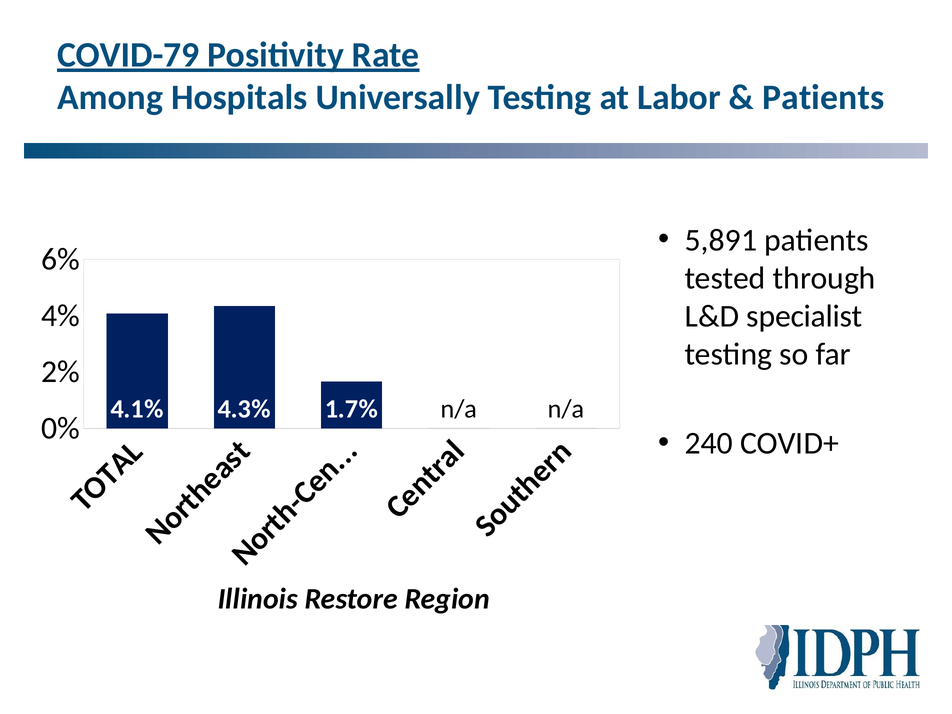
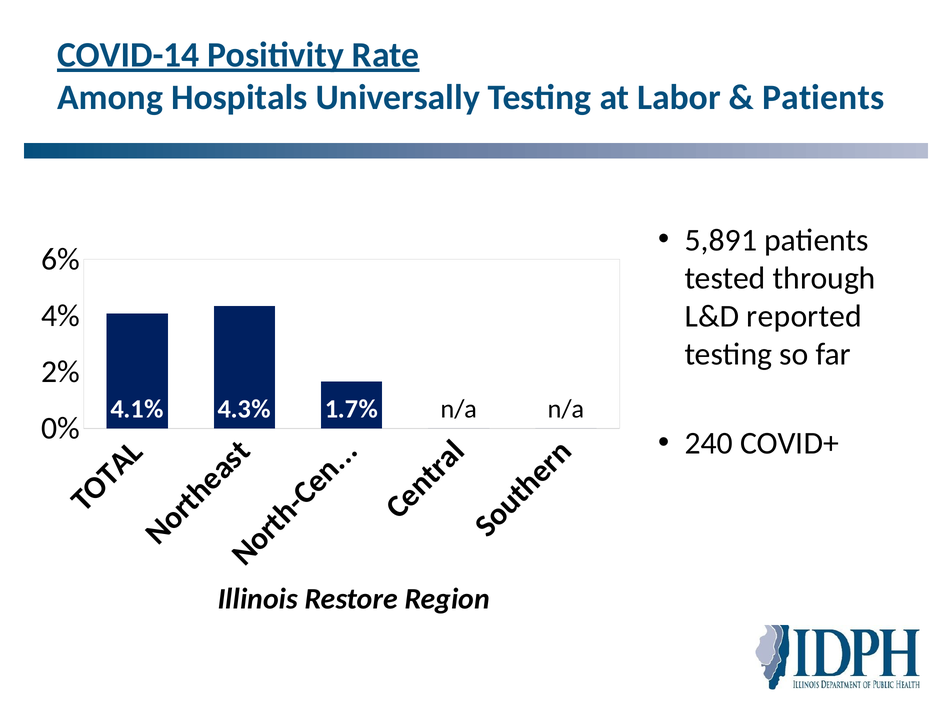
COVID-79: COVID-79 -> COVID-14
specialist: specialist -> reported
